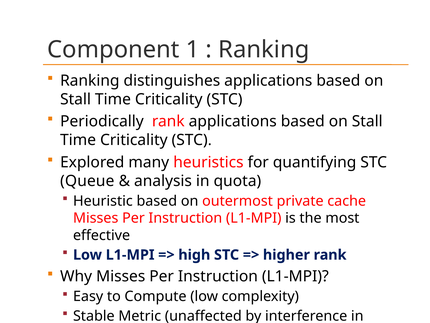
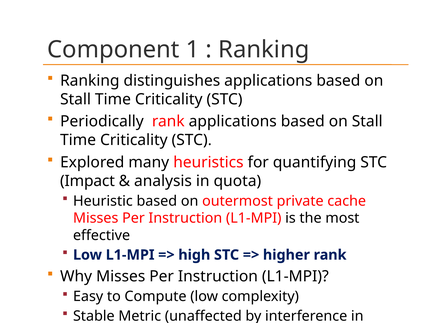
Queue: Queue -> Impact
